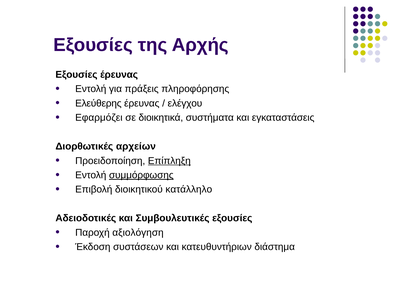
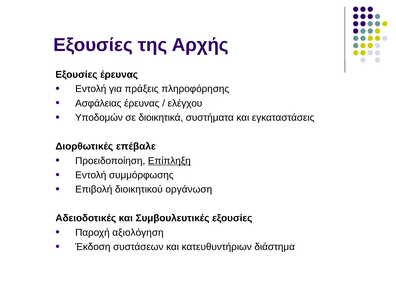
Ελεύθερης: Ελεύθερης -> Ασφάλειας
Εφαρμόζει: Εφαρμόζει -> Υποδομών
αρχείων: αρχείων -> επέβαλε
συμμόρφωσης underline: present -> none
κατάλληλο: κατάλληλο -> οργάνωση
